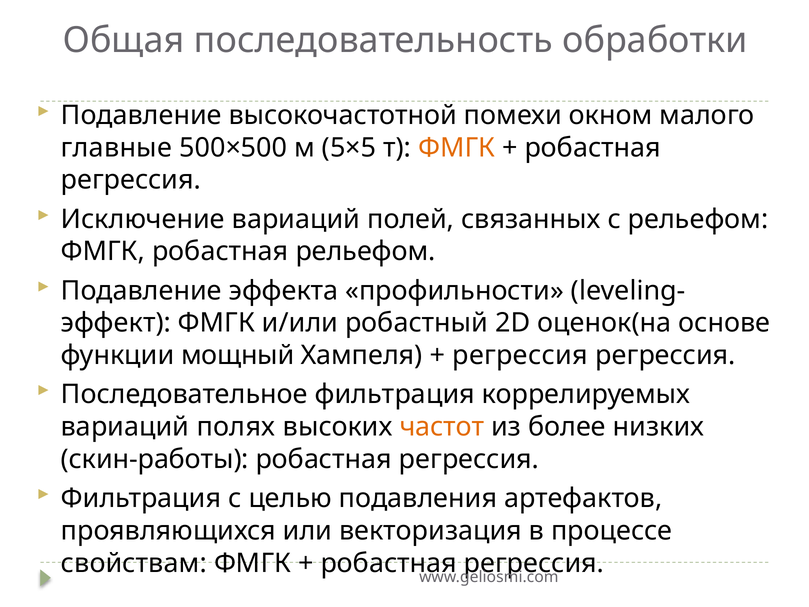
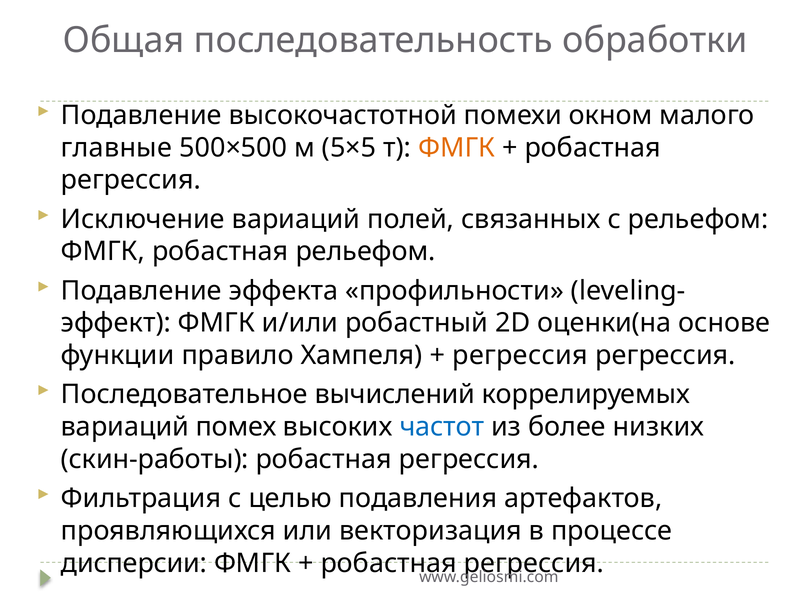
оценок(на: оценок(на -> оценки(на
мощный: мощный -> правило
Последовательное фильтрация: фильтрация -> вычислений
полях: полях -> помех
частот colour: orange -> blue
свойствам: свойствам -> дисперсии
